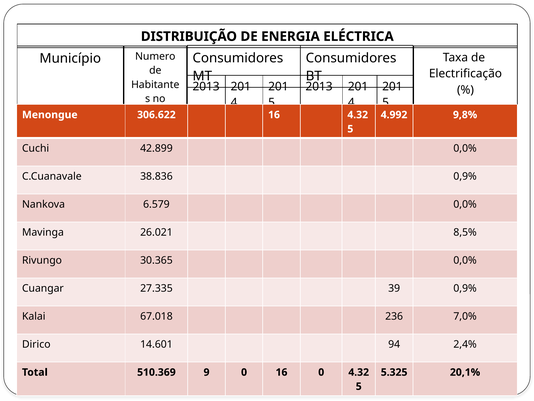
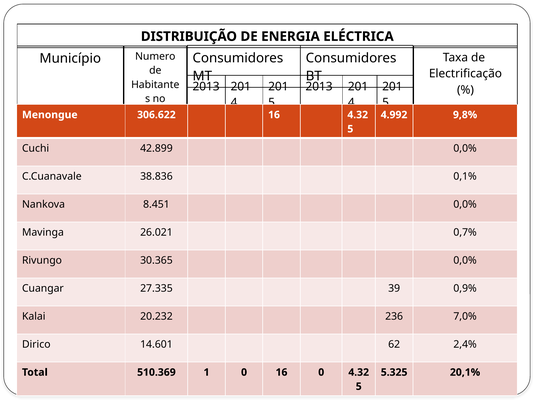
38.836 0,9%: 0,9% -> 0,1%
6.579: 6.579 -> 8.451
8,5%: 8,5% -> 0,7%
67.018: 67.018 -> 20.232
94: 94 -> 62
9: 9 -> 1
